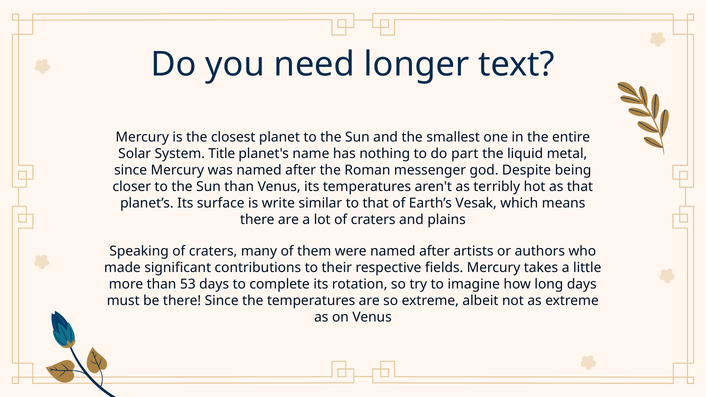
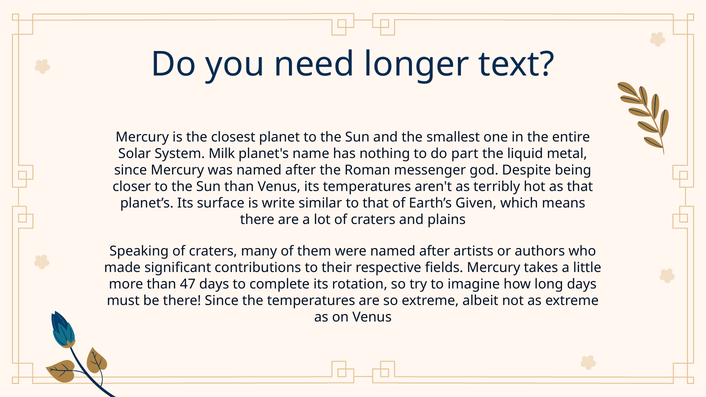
Title: Title -> Milk
Vesak: Vesak -> Given
53: 53 -> 47
